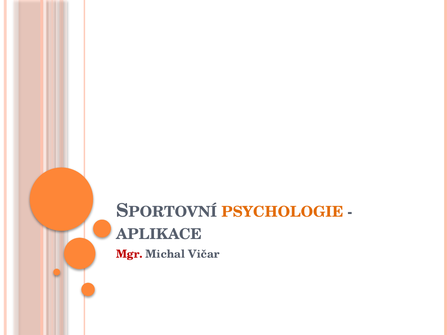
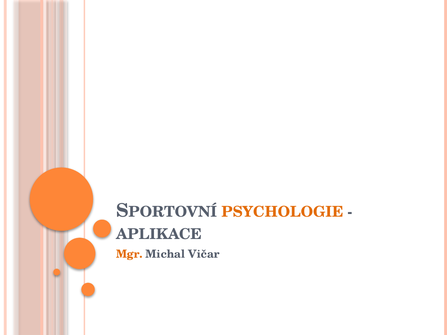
Mgr colour: red -> orange
